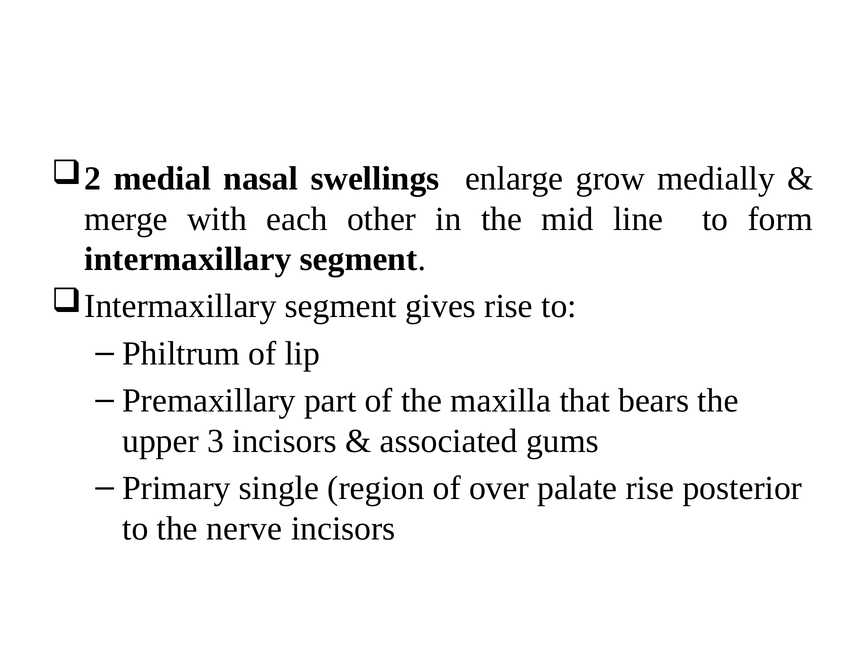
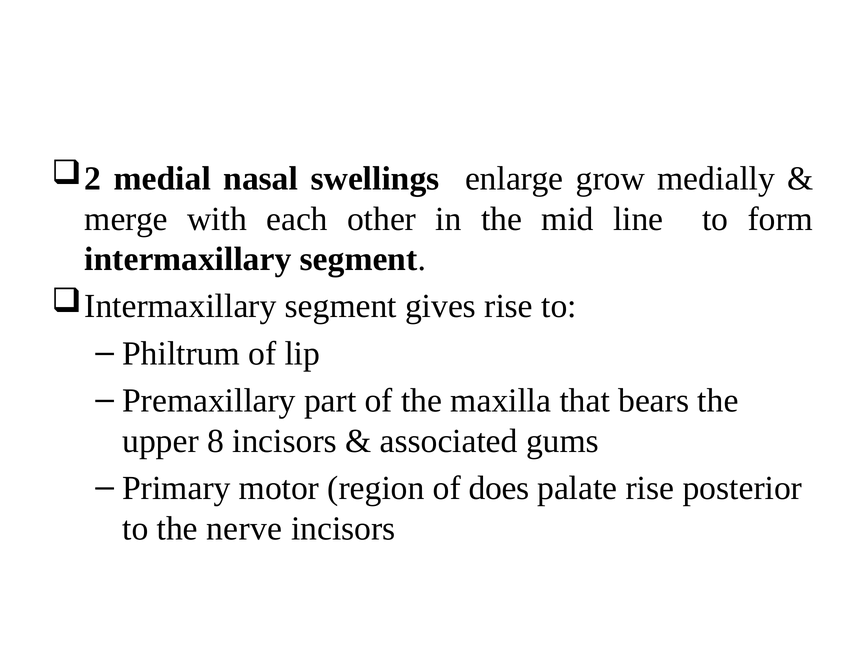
3: 3 -> 8
single: single -> motor
over: over -> does
